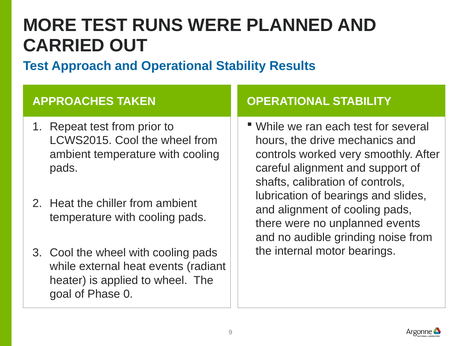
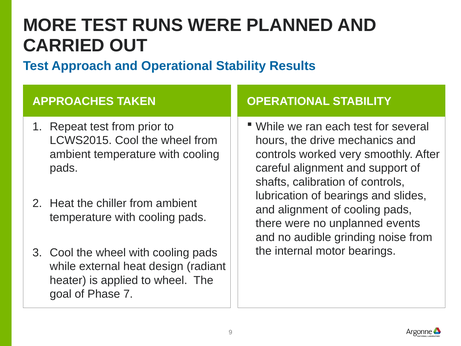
heat events: events -> design
0: 0 -> 7
